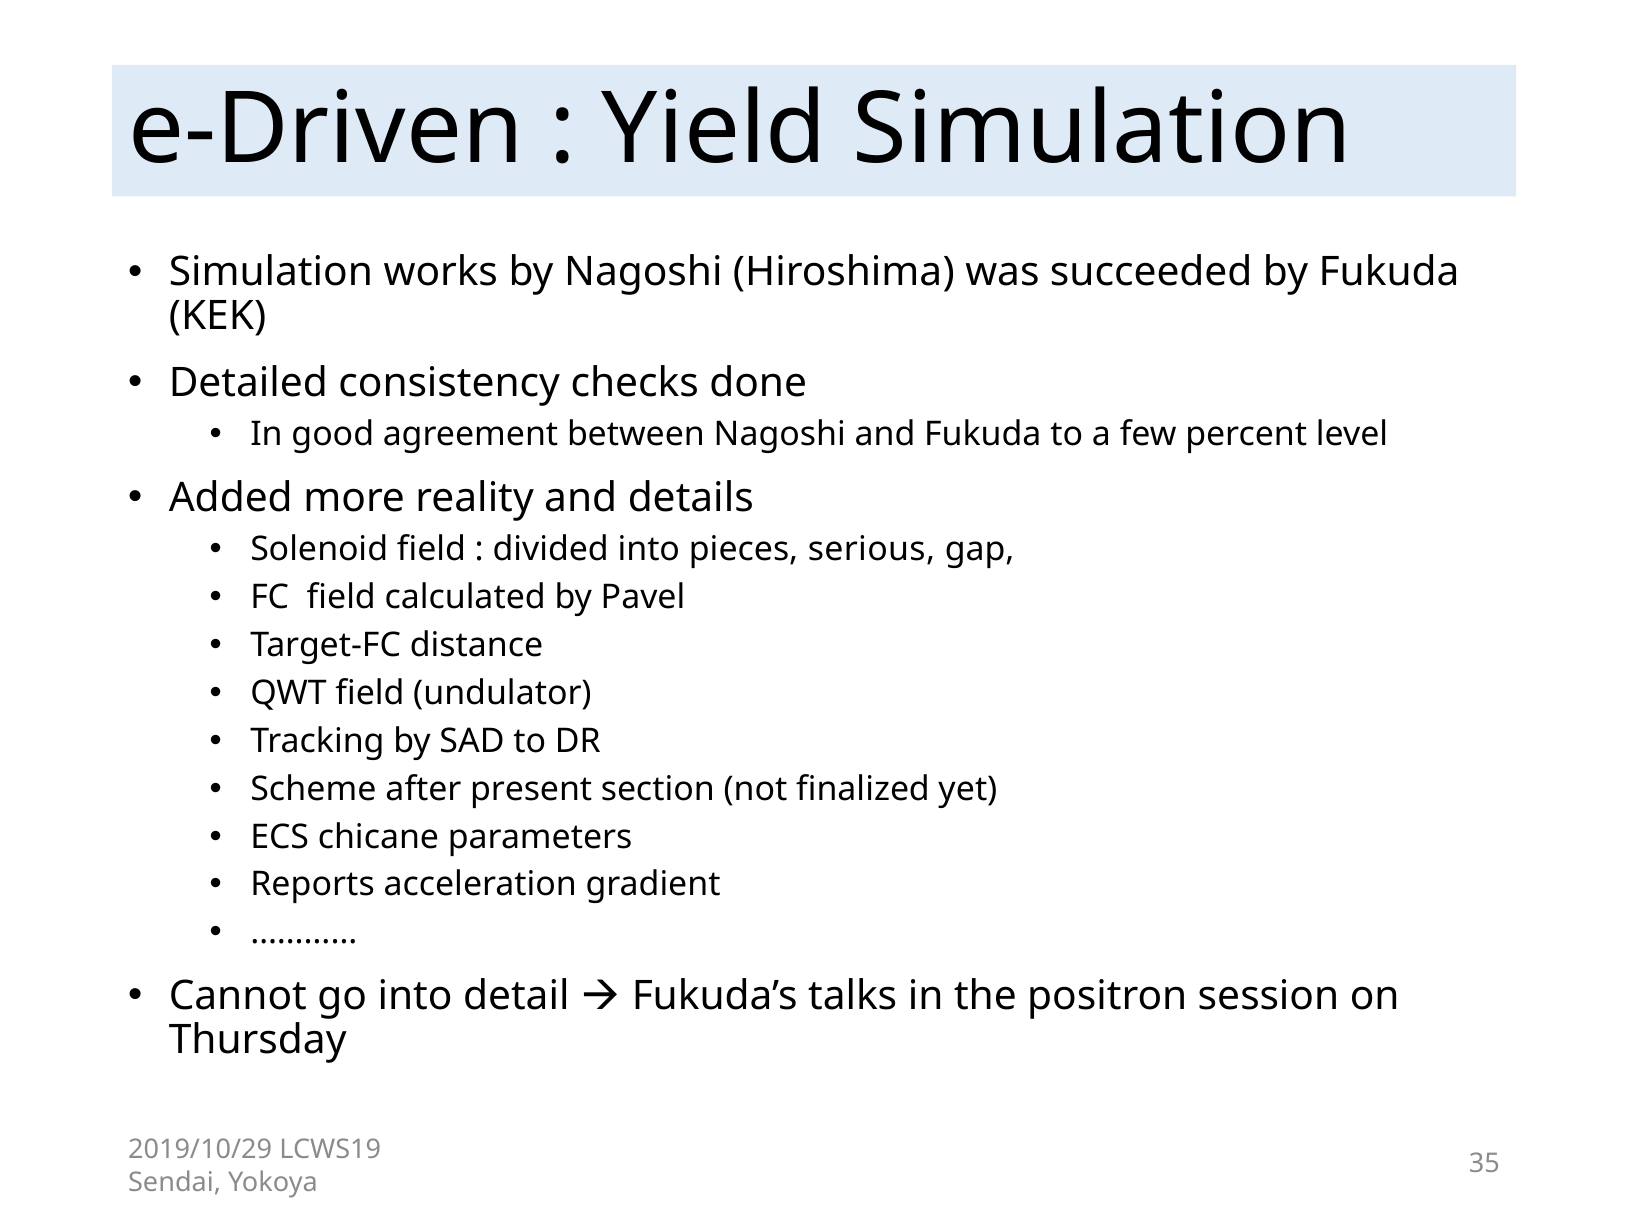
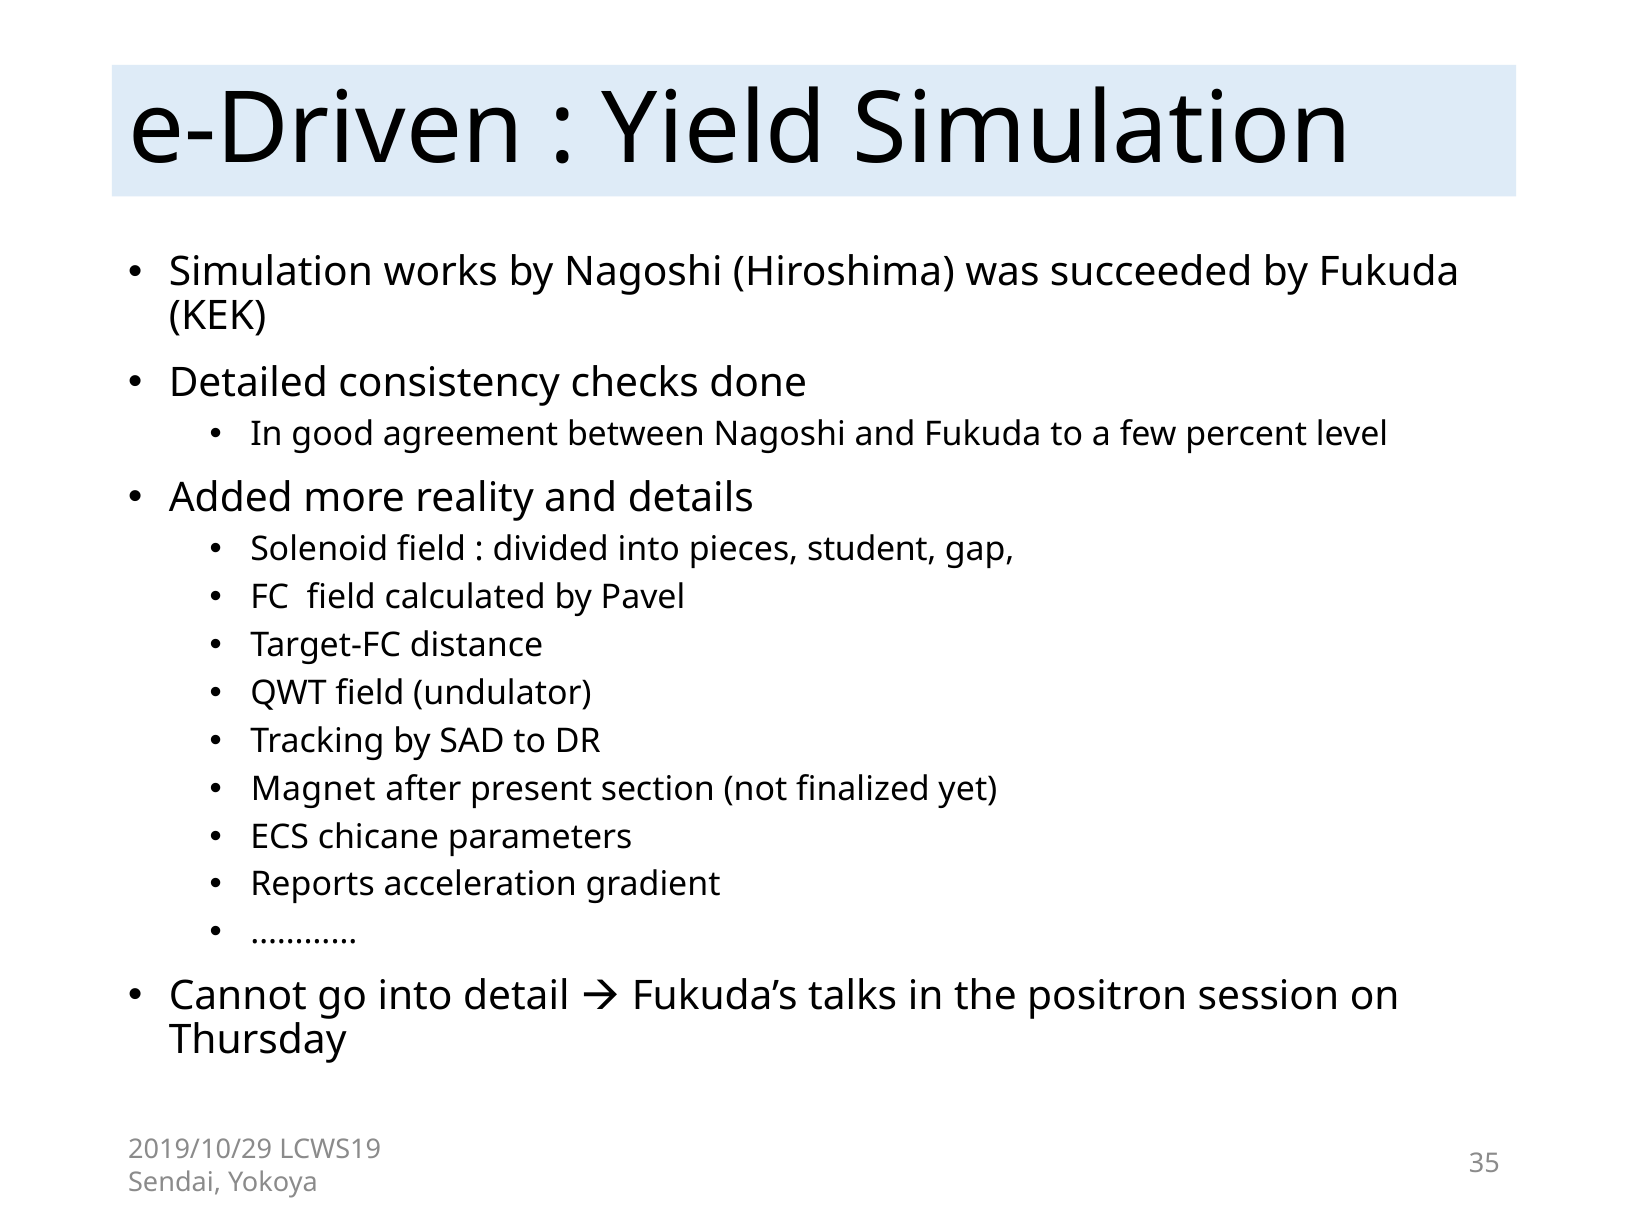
serious: serious -> student
Scheme: Scheme -> Magnet
